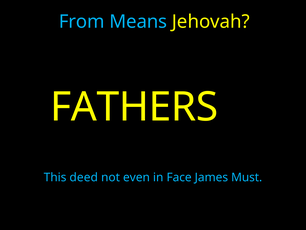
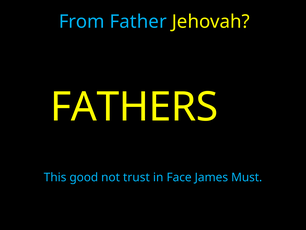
Means: Means -> Father
deed: deed -> good
even: even -> trust
